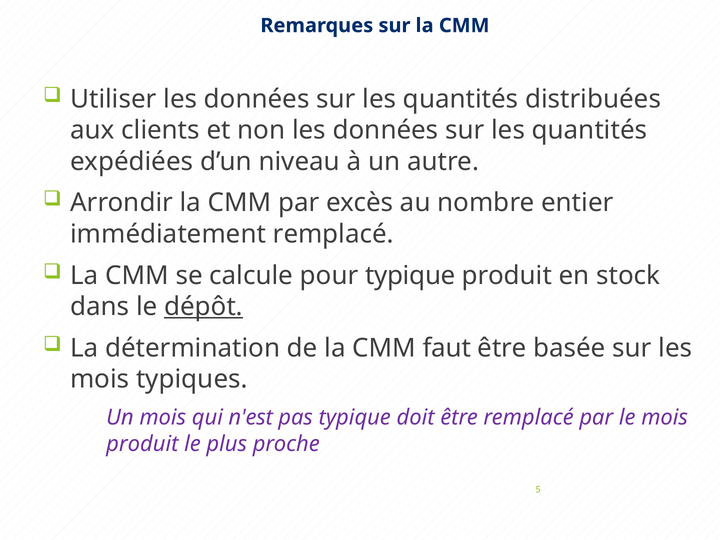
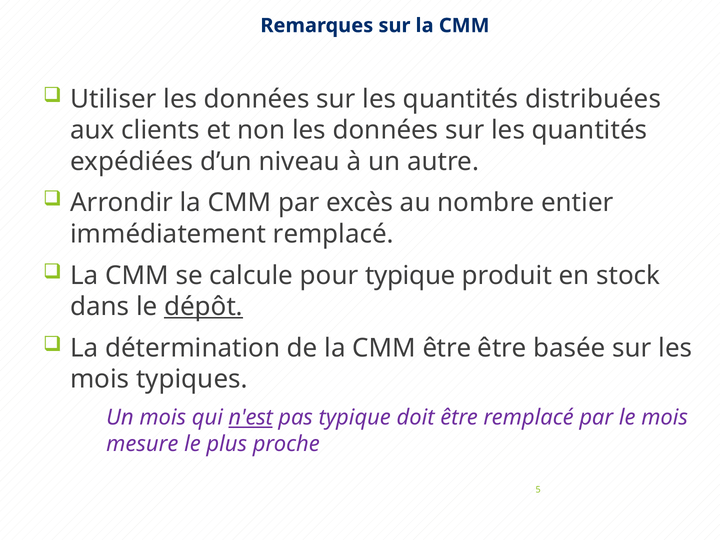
CMM faut: faut -> être
n'est underline: none -> present
produit at (142, 444): produit -> mesure
